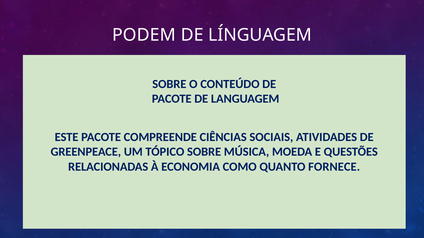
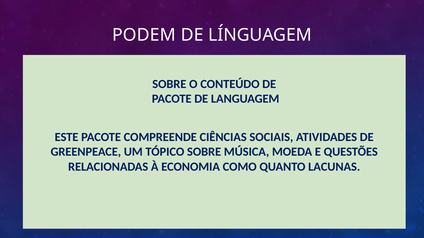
FORNECE: FORNECE -> LACUNAS
